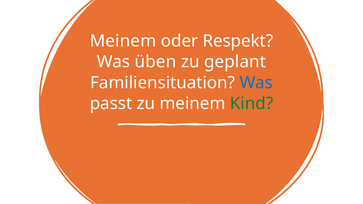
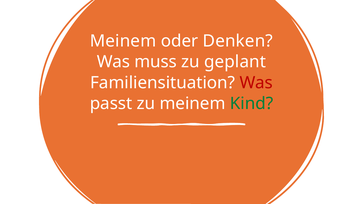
Respekt: Respekt -> Denken
üben: üben -> muss
Was at (256, 83) colour: blue -> red
